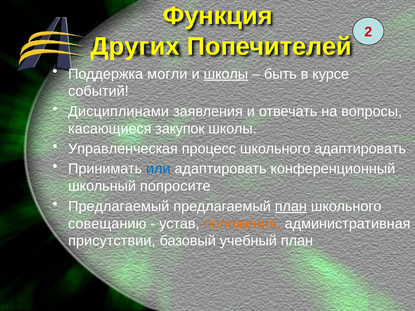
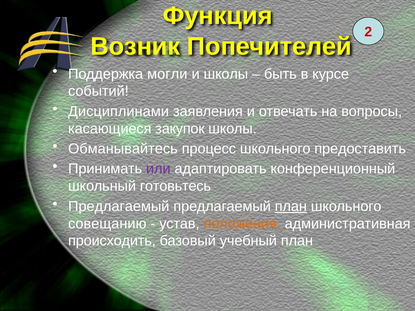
Других: Других -> Возник
школы at (226, 74) underline: present -> none
Управленческая: Управленческая -> Обманывайтесь
школьного адаптировать: адаптировать -> предоставить
или colour: blue -> purple
попросите: попросите -> готовьтесь
присутствии: присутствии -> происходить
